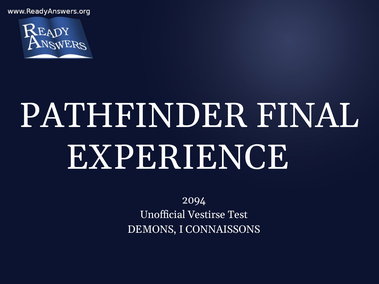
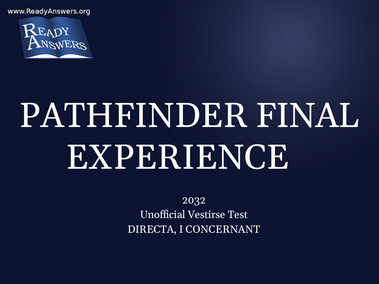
2094: 2094 -> 2032
DEMONS: DEMONS -> DIRECTA
CONNAISSONS: CONNAISSONS -> CONCERNANT
